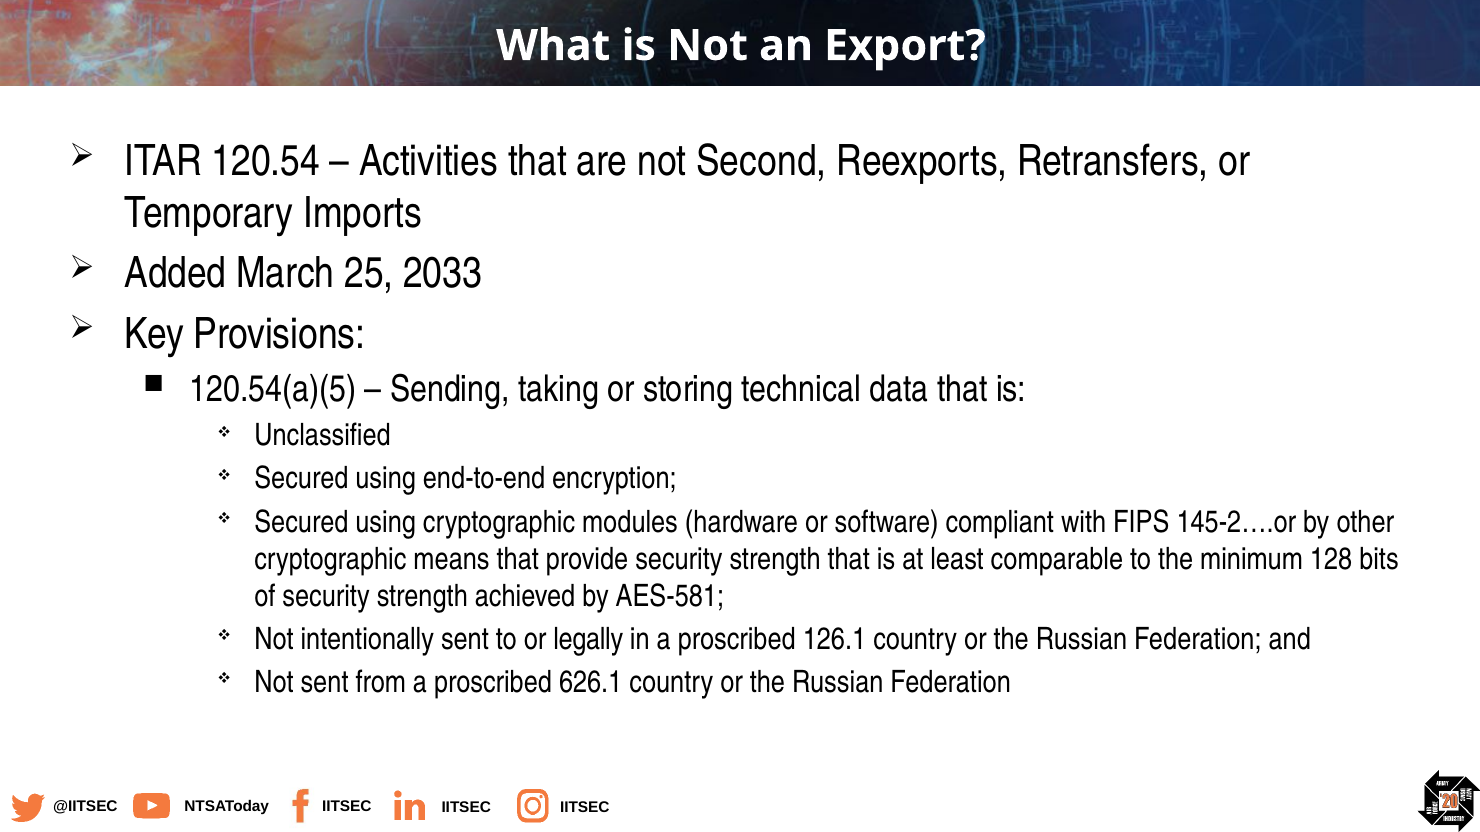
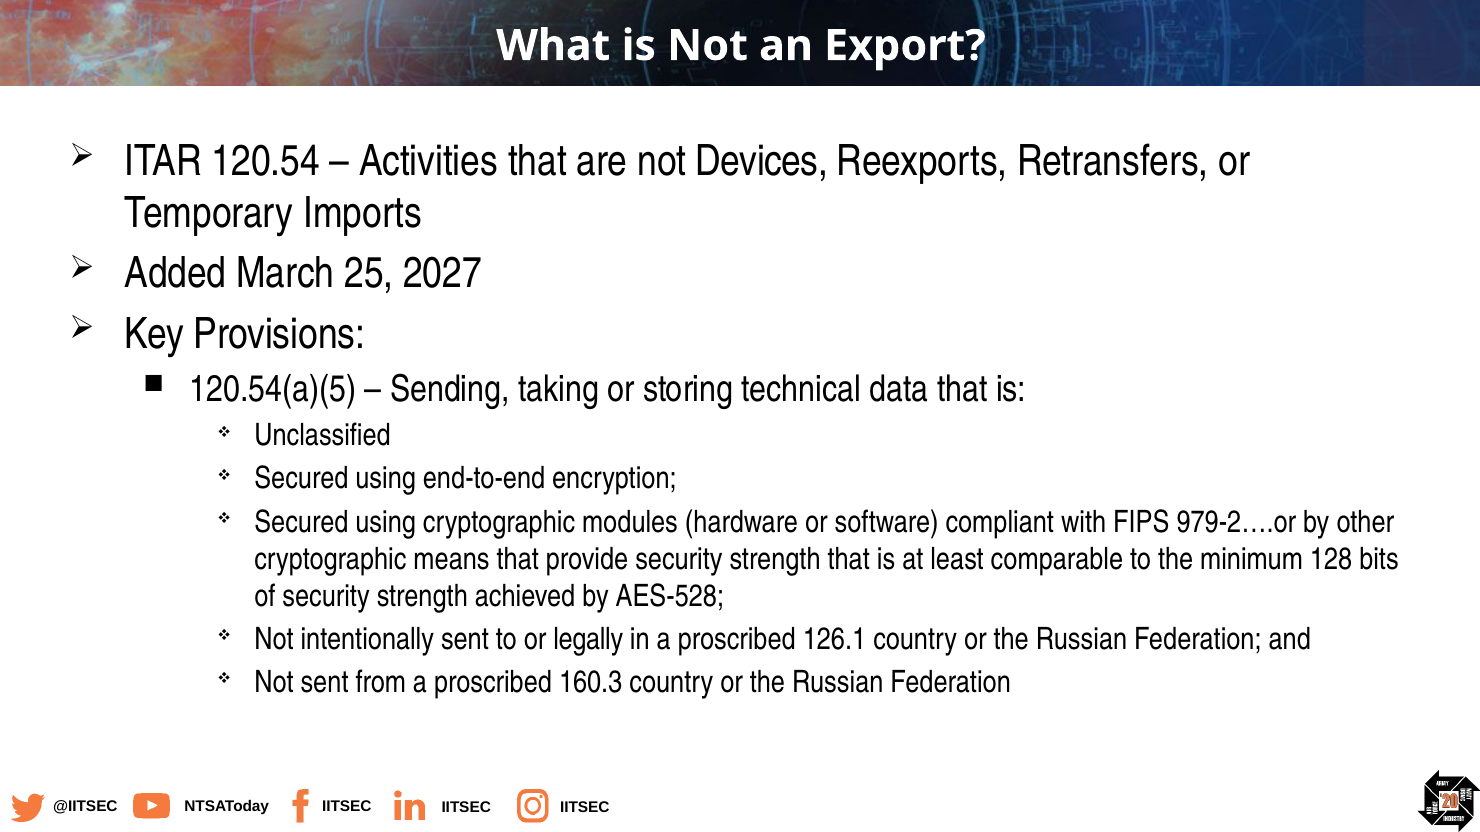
Second: Second -> Devices
2033: 2033 -> 2027
145-2….or: 145-2….or -> 979-2….or
AES-581: AES-581 -> AES-528
626.1: 626.1 -> 160.3
